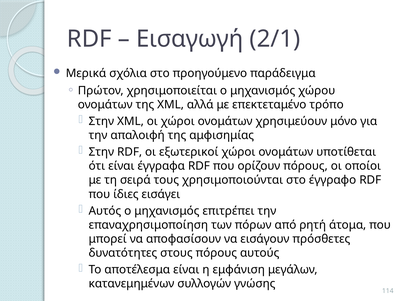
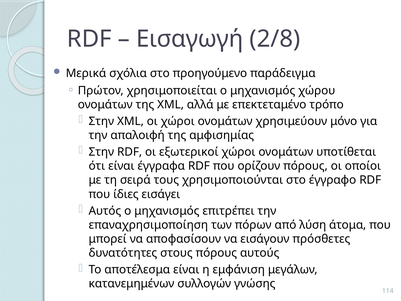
2/1: 2/1 -> 2/8
ρητή: ρητή -> λύση
